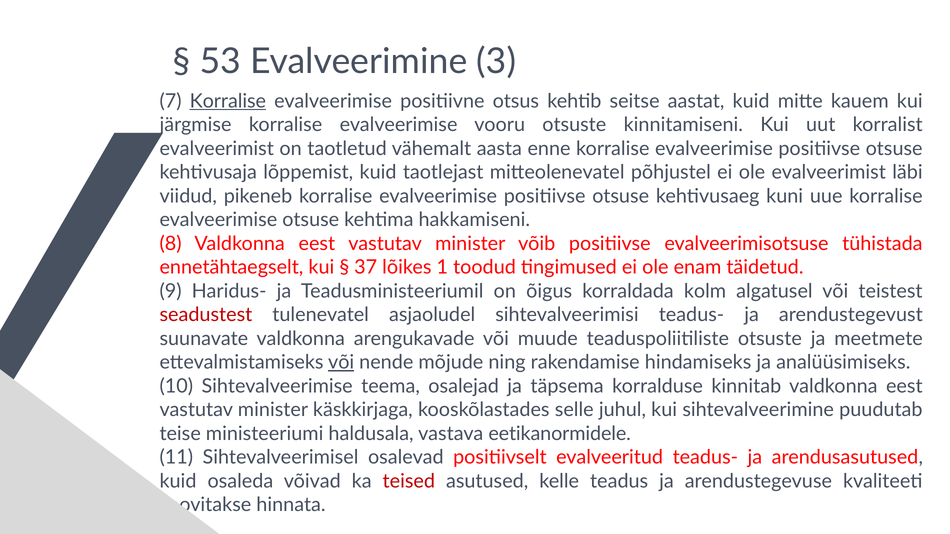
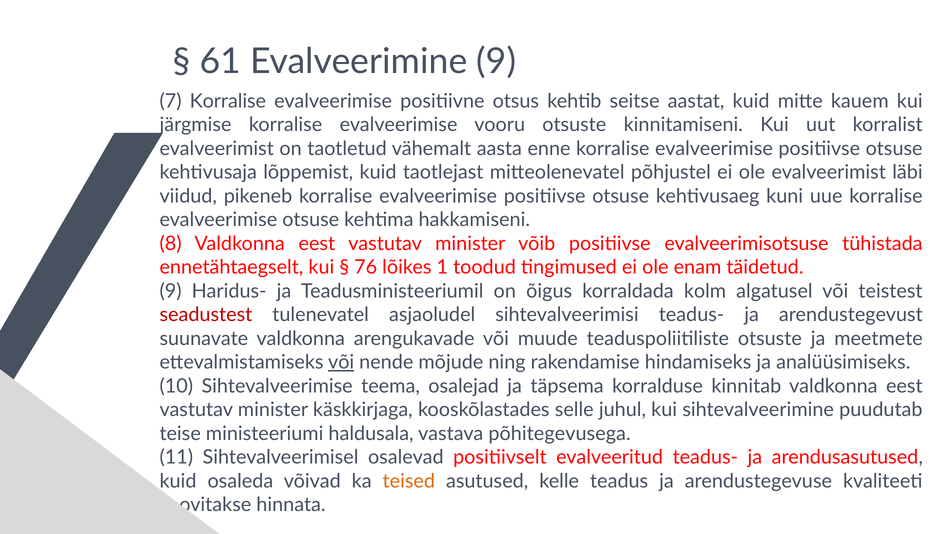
53: 53 -> 61
Evalveerimine 3: 3 -> 9
Korralise at (228, 101) underline: present -> none
37: 37 -> 76
eetikanormidele: eetikanormidele -> põhitegevusega
teised colour: red -> orange
